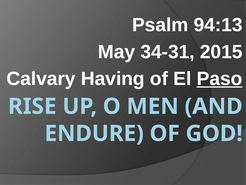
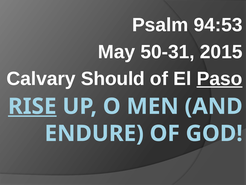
94:13: 94:13 -> 94:53
34-31: 34-31 -> 50-31
Having: Having -> Should
RISE underline: none -> present
